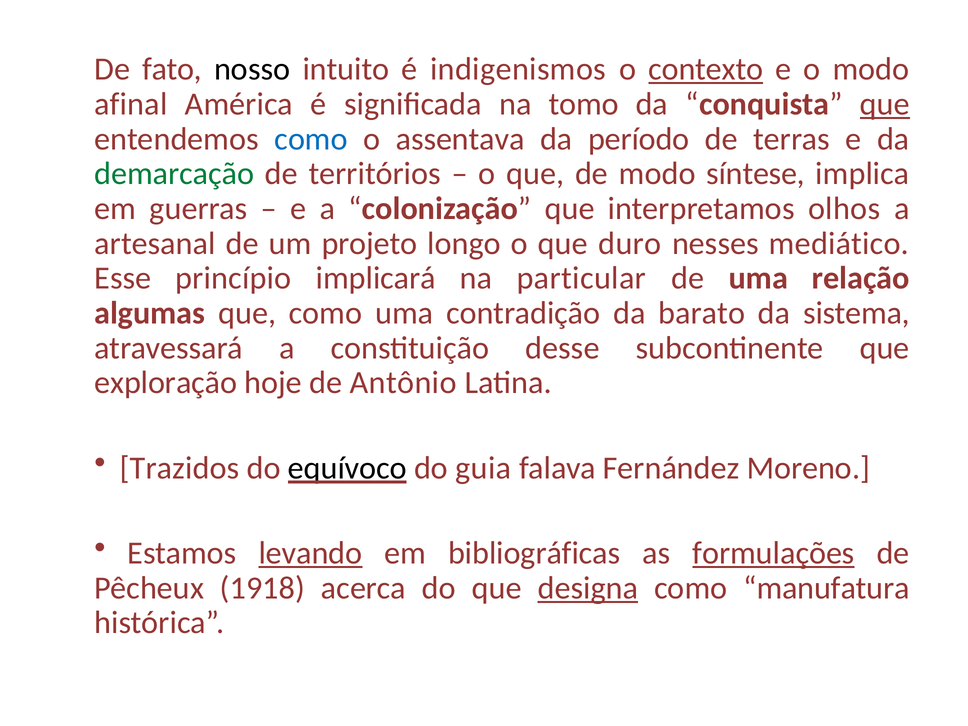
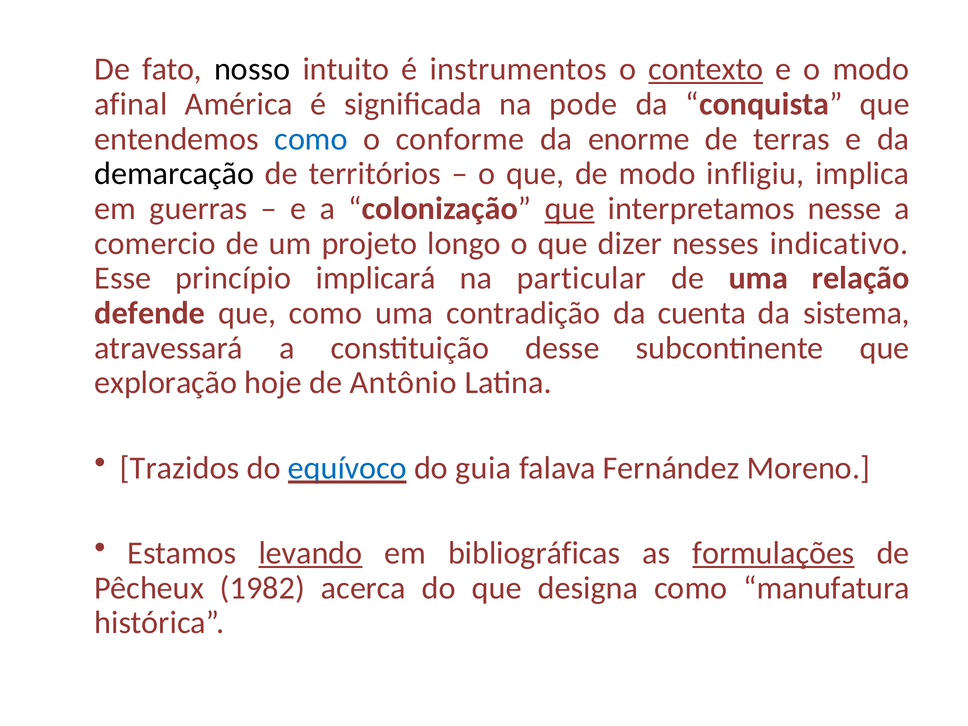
indigenismos: indigenismos -> instrumentos
tomo: tomo -> pode
que at (885, 104) underline: present -> none
assentava: assentava -> conforme
período: período -> enorme
demarcação colour: green -> black
síntese: síntese -> infligiu
que at (570, 209) underline: none -> present
olhos: olhos -> nesse
artesanal: artesanal -> comercio
duro: duro -> dizer
mediático: mediático -> indicativo
algumas: algumas -> defende
barato: barato -> cuenta
equívoco colour: black -> blue
1918: 1918 -> 1982
designa underline: present -> none
